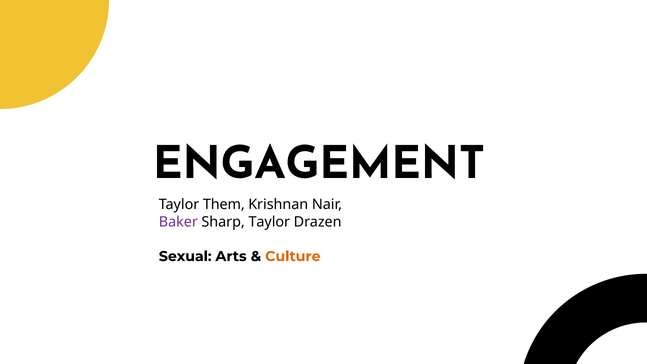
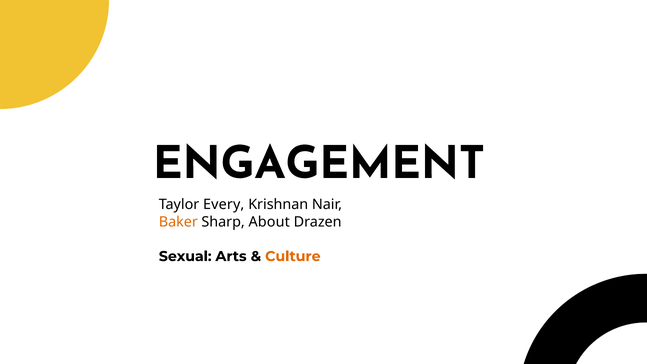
Them: Them -> Every
Baker colour: purple -> orange
Sharp Taylor: Taylor -> About
